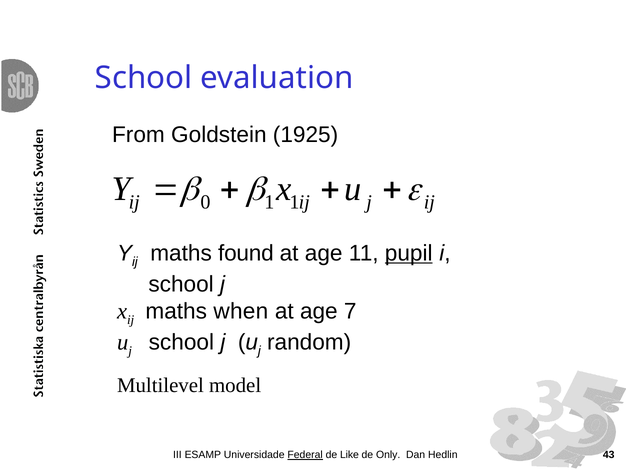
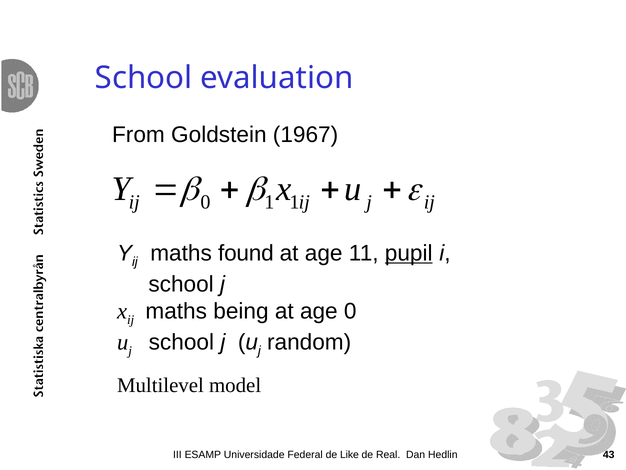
1925: 1925 -> 1967
when: when -> being
age 7: 7 -> 0
Federal underline: present -> none
Only: Only -> Real
